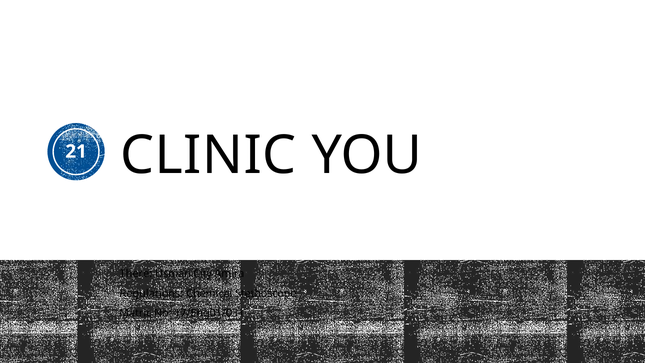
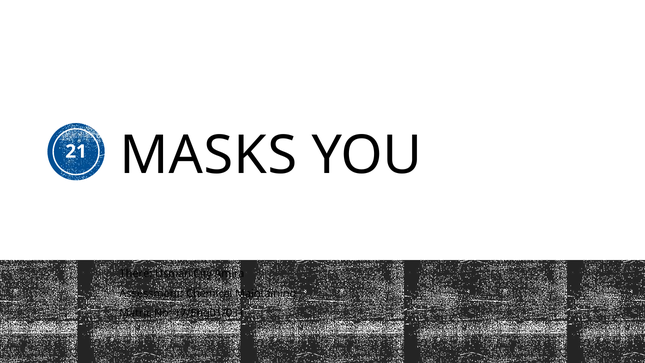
CLINIC: CLINIC -> MASKS
Regulations: Regulations -> Assessment
Stethoscope: Stethoscope -> Maintaining
